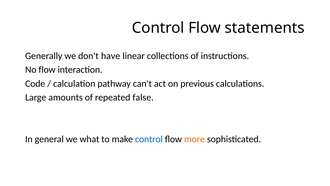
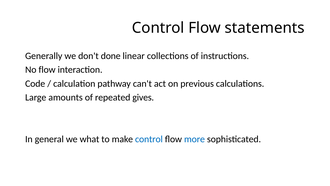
have: have -> done
false: false -> gives
more colour: orange -> blue
